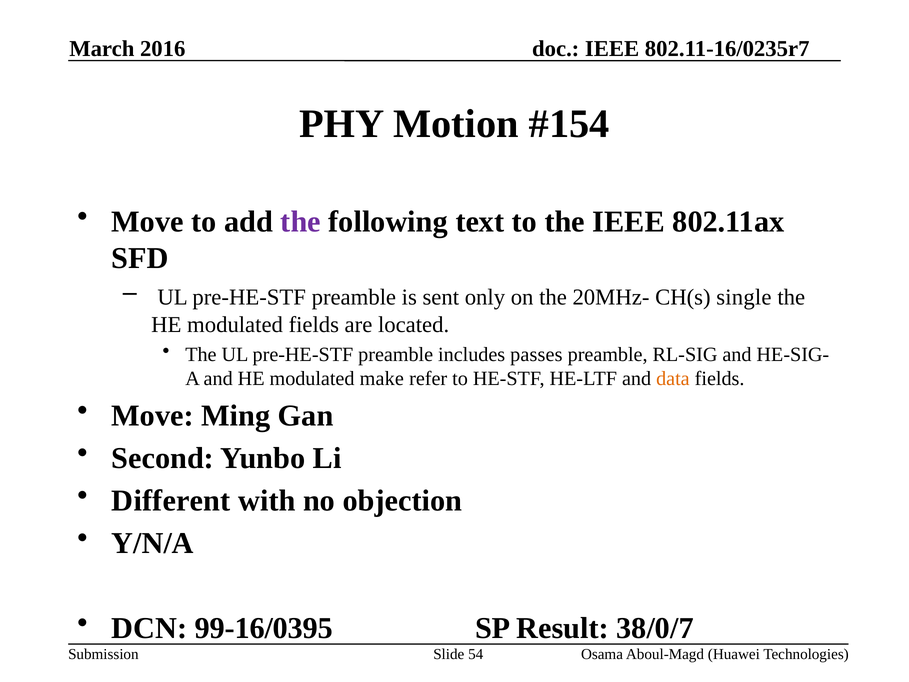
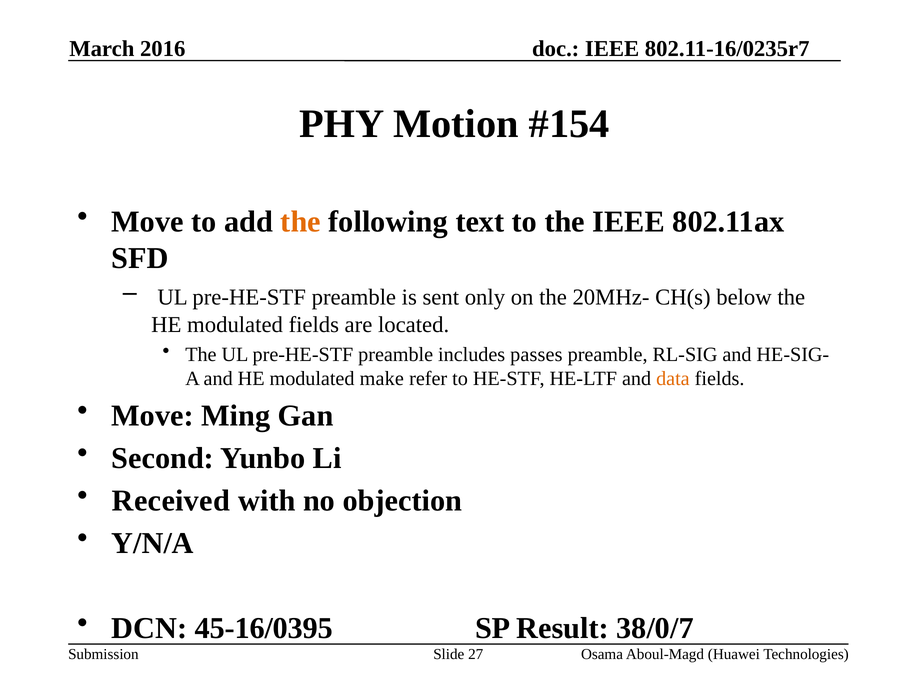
the at (301, 222) colour: purple -> orange
single: single -> below
Different: Different -> Received
99-16/0395: 99-16/0395 -> 45-16/0395
54: 54 -> 27
